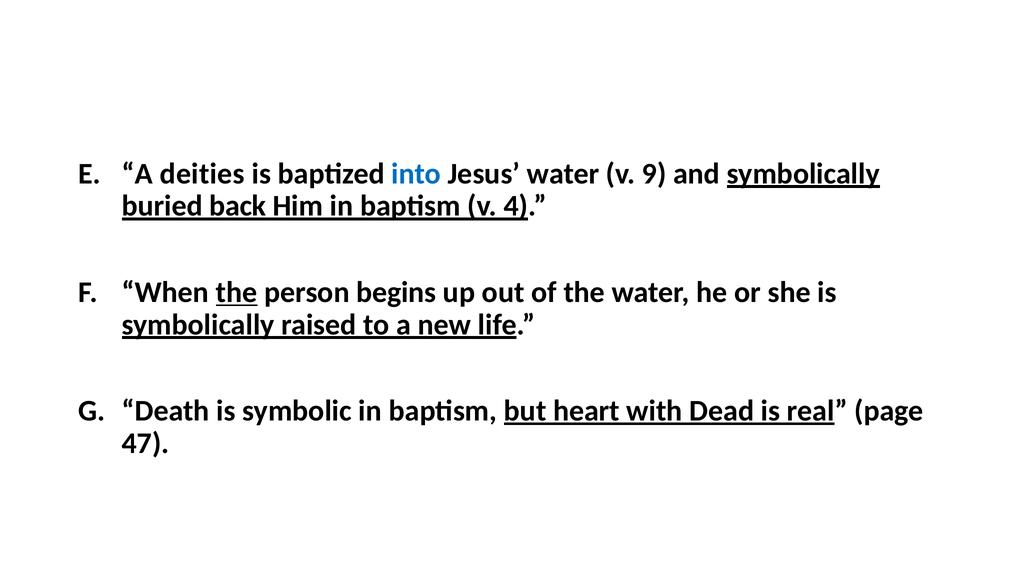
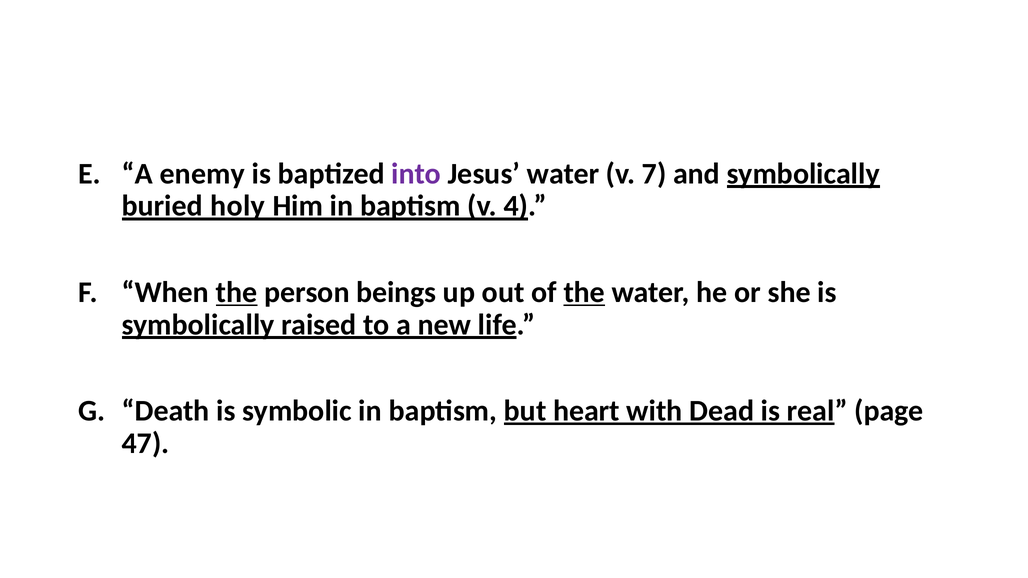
deities: deities -> enemy
into colour: blue -> purple
9: 9 -> 7
back: back -> holy
begins: begins -> beings
the at (584, 292) underline: none -> present
